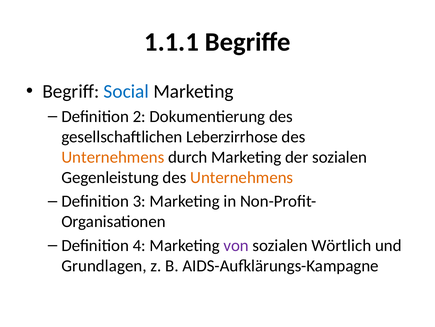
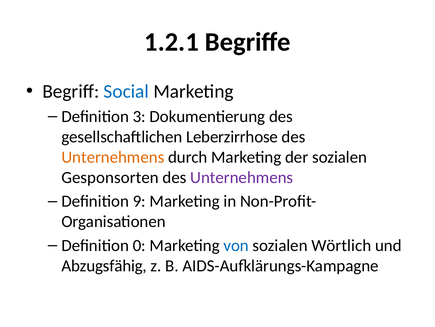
1.1.1: 1.1.1 -> 1.2.1
2: 2 -> 3
Gegenleistung: Gegenleistung -> Gesponsorten
Unternehmens at (242, 177) colour: orange -> purple
3: 3 -> 9
4: 4 -> 0
von colour: purple -> blue
Grundlagen: Grundlagen -> Abzugsfähig
